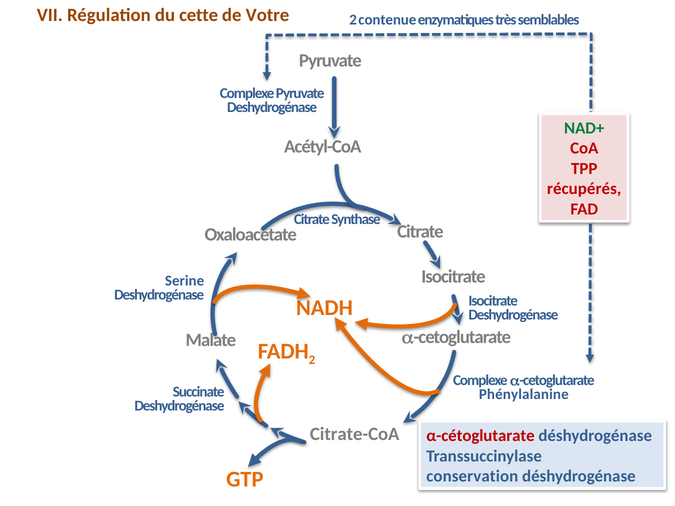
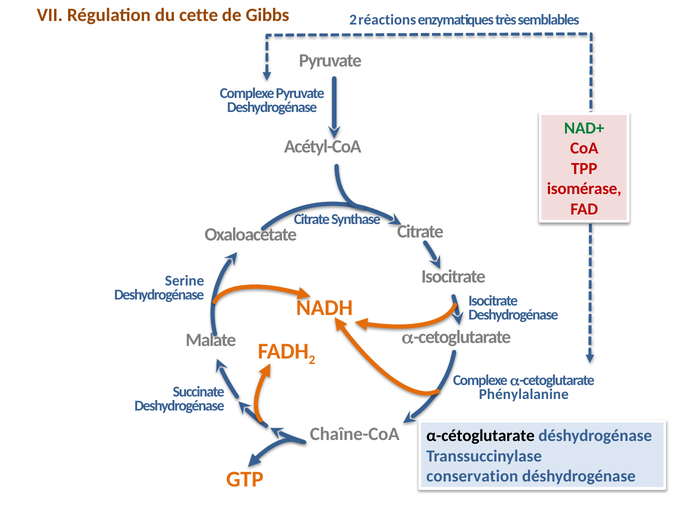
Votre: Votre -> Gibbs
contenue: contenue -> réactions
récupérés: récupérés -> isomérase
Citrate-CoA: Citrate-CoA -> Chaîne-CoA
α-cétoglutarate colour: red -> black
